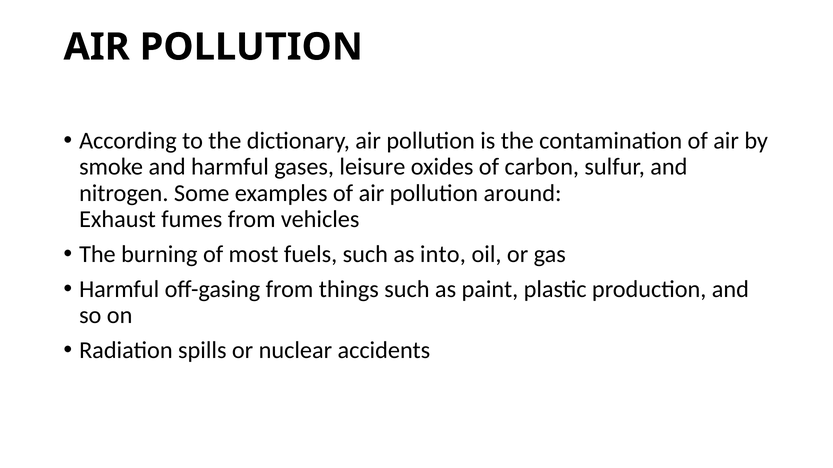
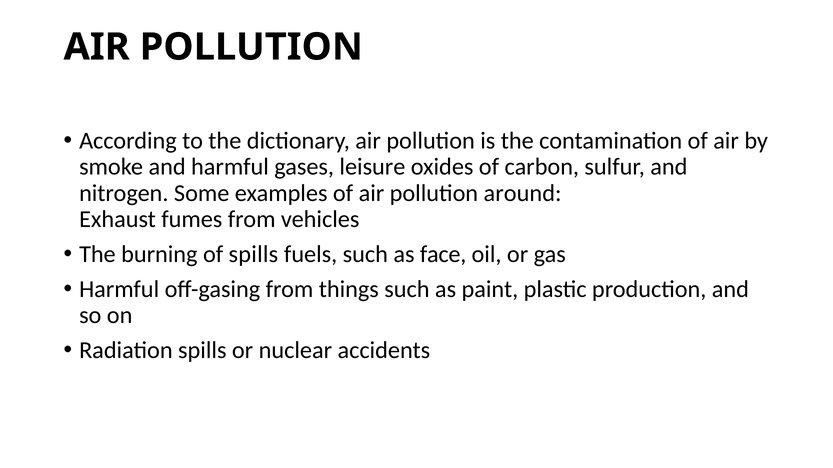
of most: most -> spills
into: into -> face
